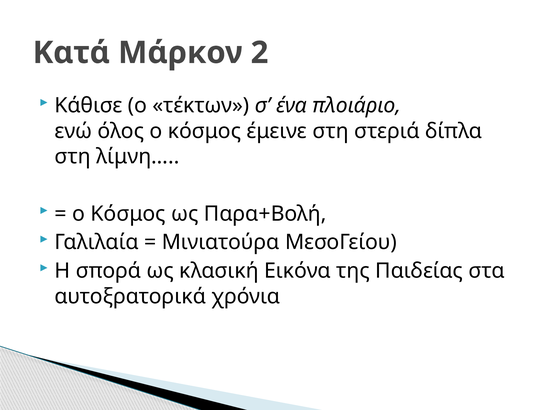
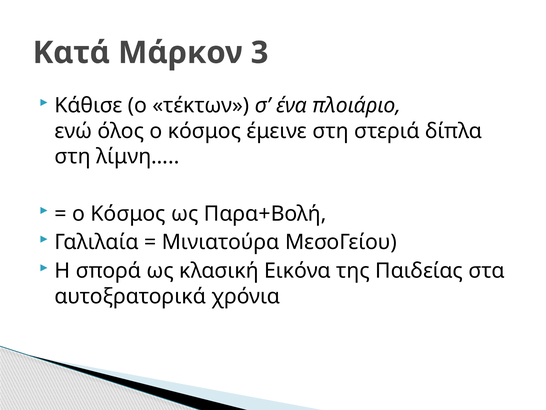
2: 2 -> 3
